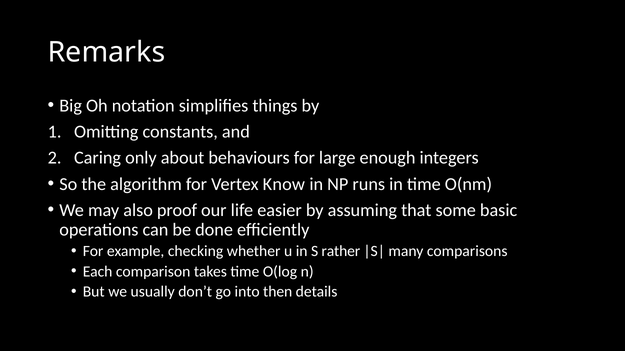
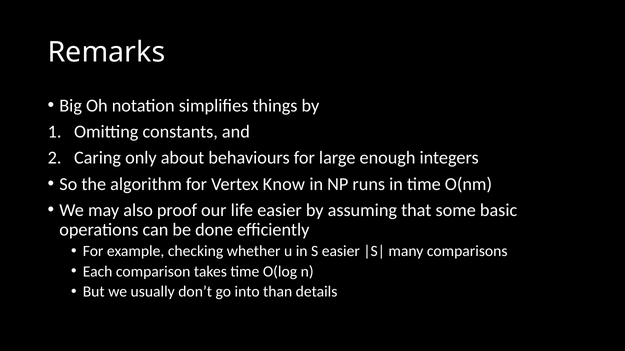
S rather: rather -> easier
then: then -> than
